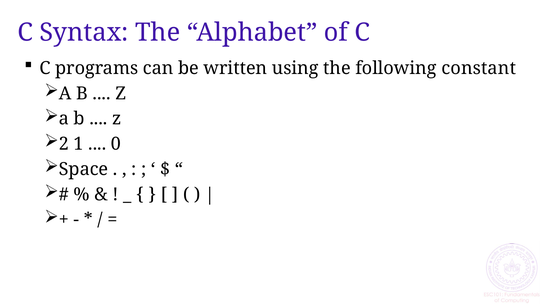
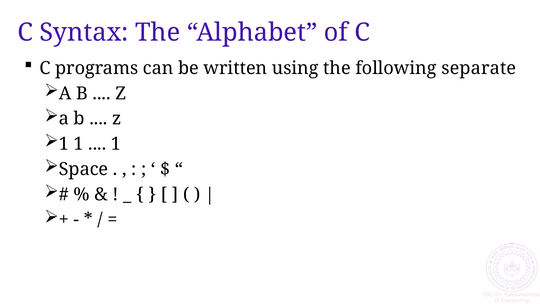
constant: constant -> separate
2 at (64, 144): 2 -> 1
0 at (116, 144): 0 -> 1
